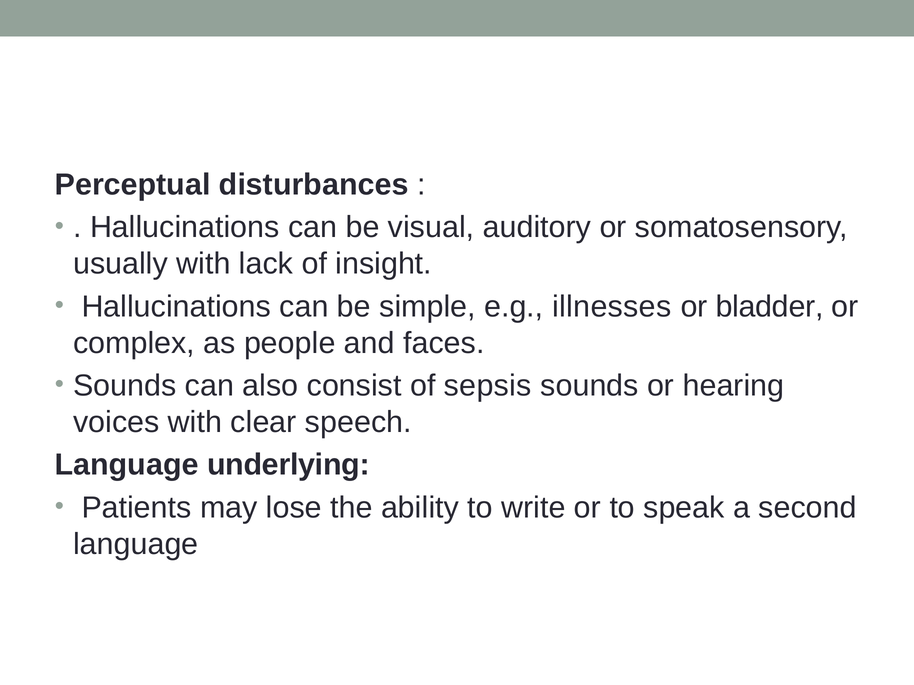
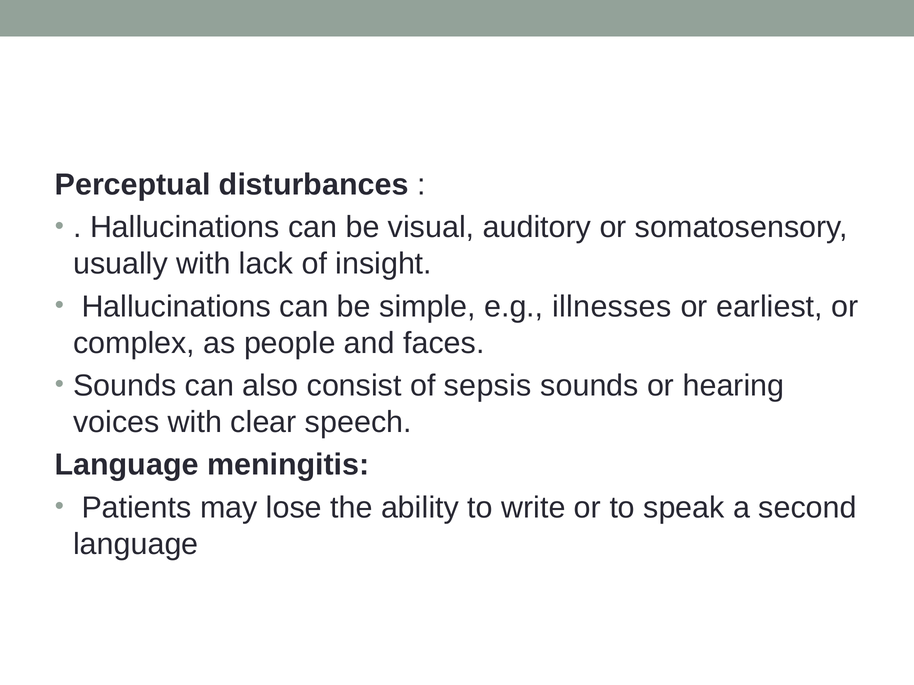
bladder: bladder -> earliest
underlying: underlying -> meningitis
